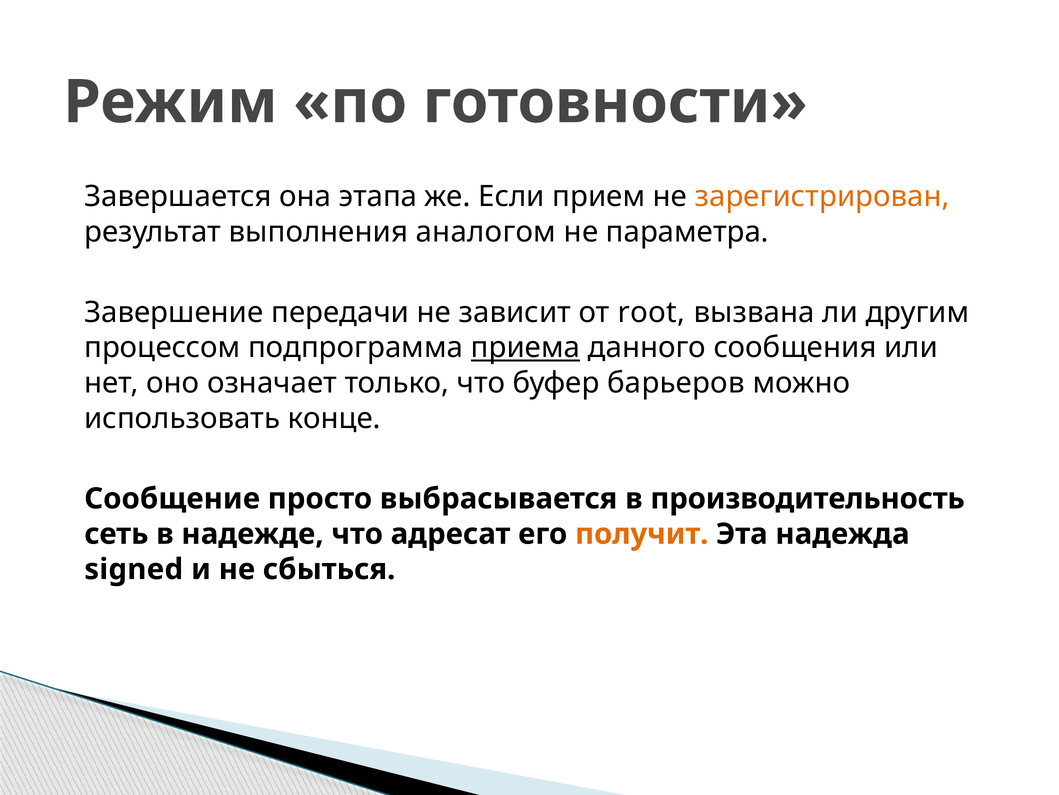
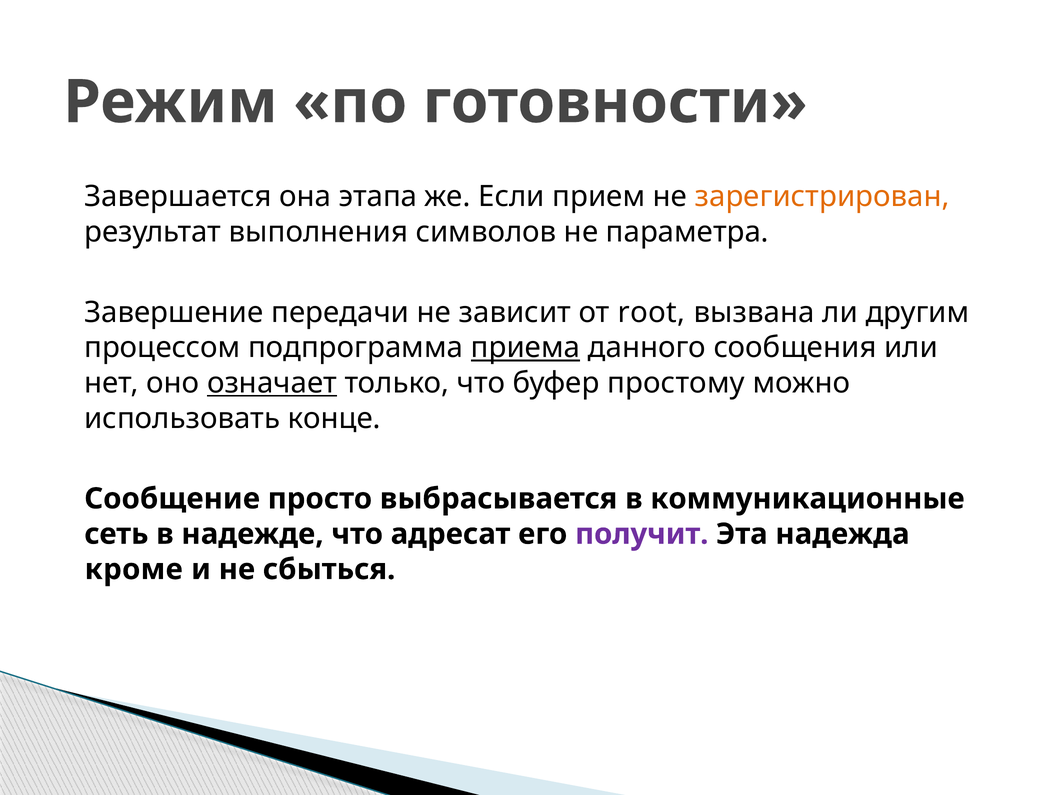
аналогом: аналогом -> символов
означает underline: none -> present
барьеров: барьеров -> простому
производительность: производительность -> коммуникационные
получит colour: orange -> purple
signed: signed -> кроме
